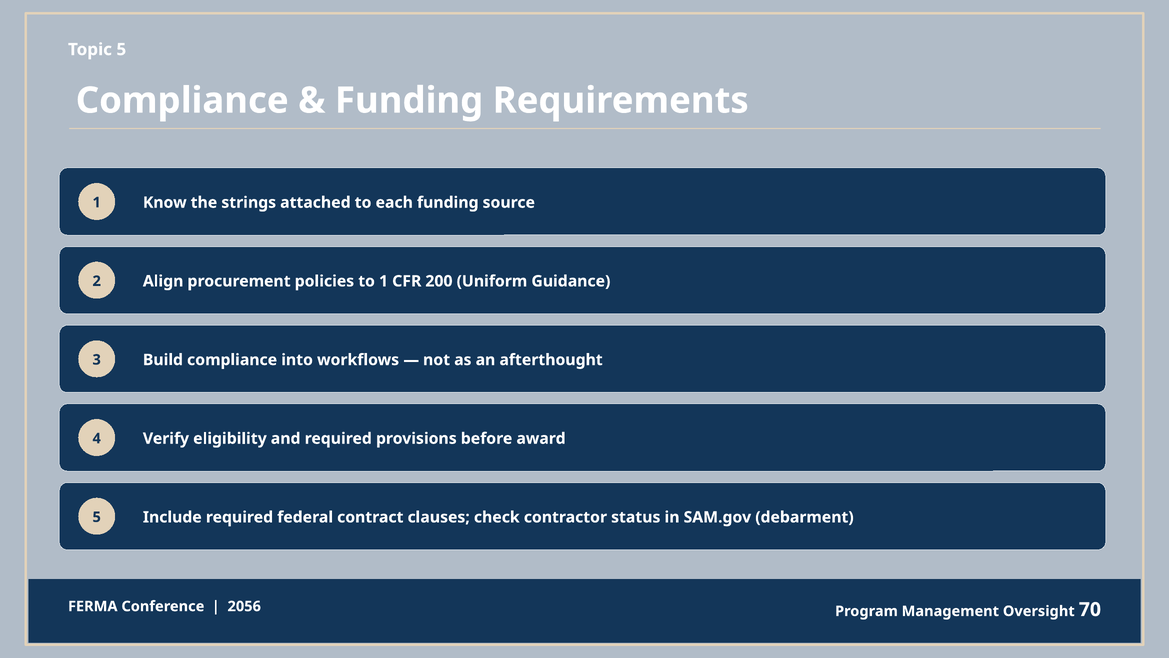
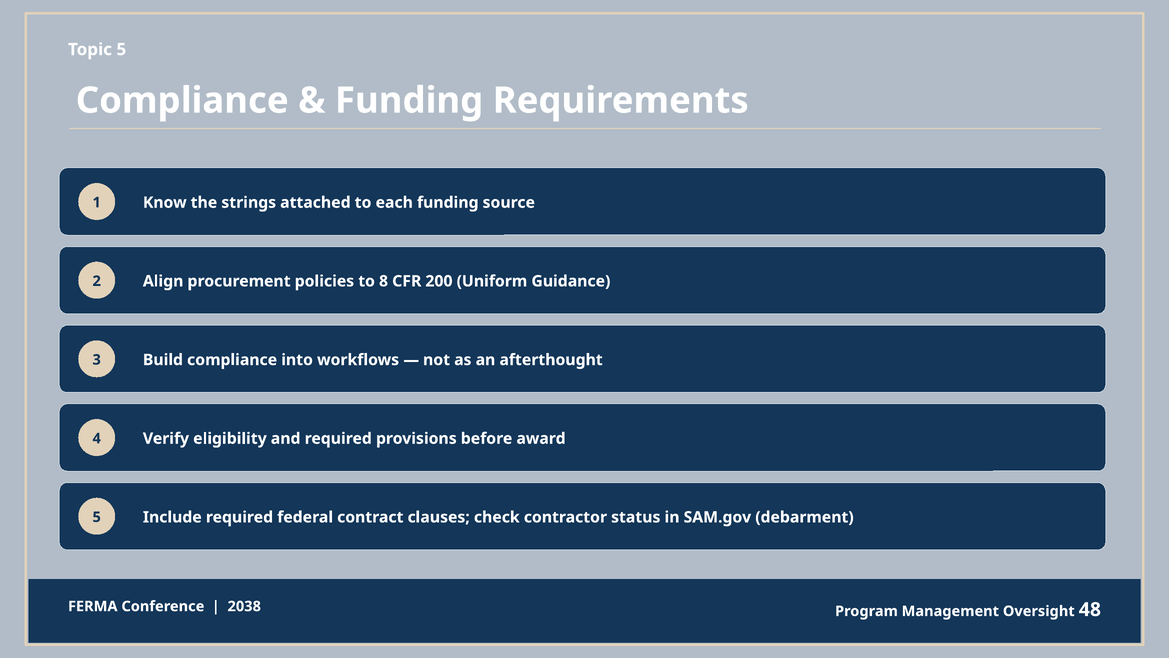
to 1: 1 -> 8
2056: 2056 -> 2038
70: 70 -> 48
